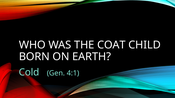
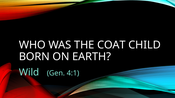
Cold: Cold -> Wild
